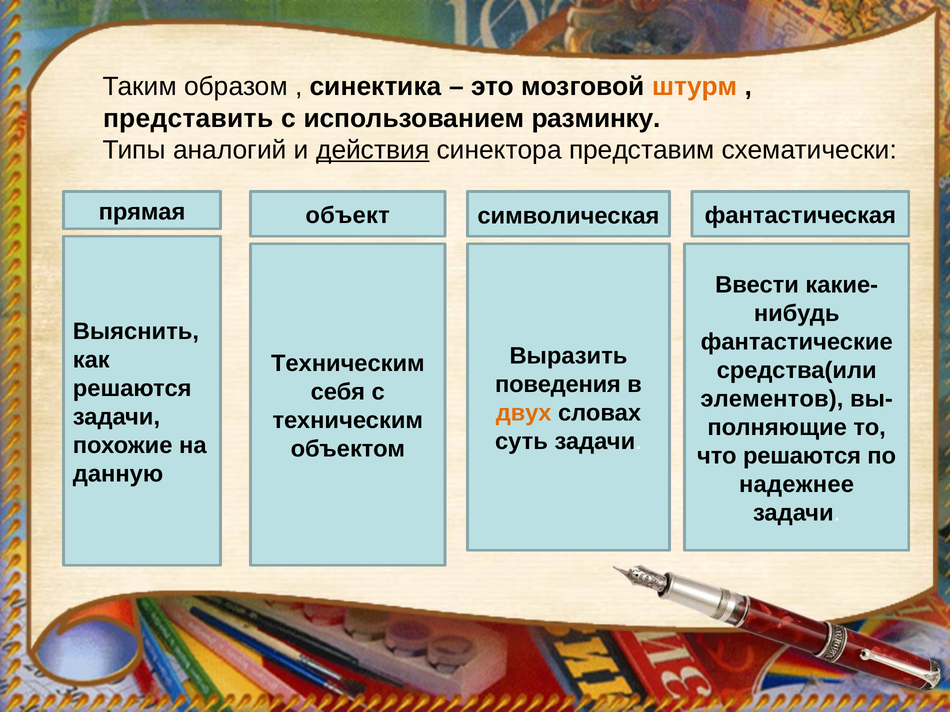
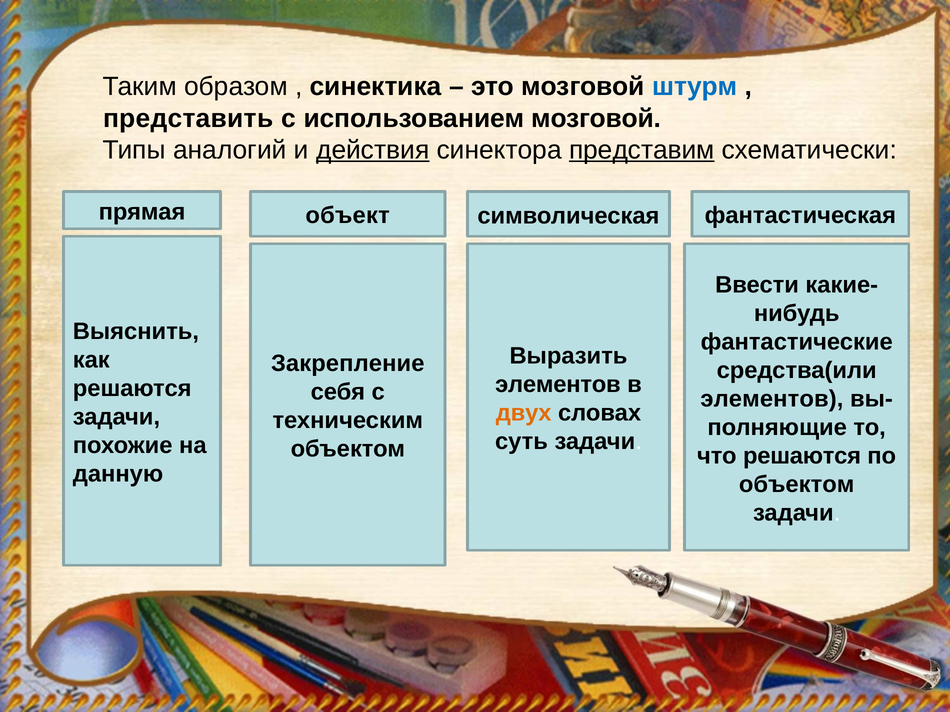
штурм colour: orange -> blue
использованием разминку: разминку -> мозговой
представим underline: none -> present
Техническим at (348, 364): Техническим -> Закрепление
поведения at (558, 385): поведения -> элементов
надежнее at (797, 485): надежнее -> объектом
